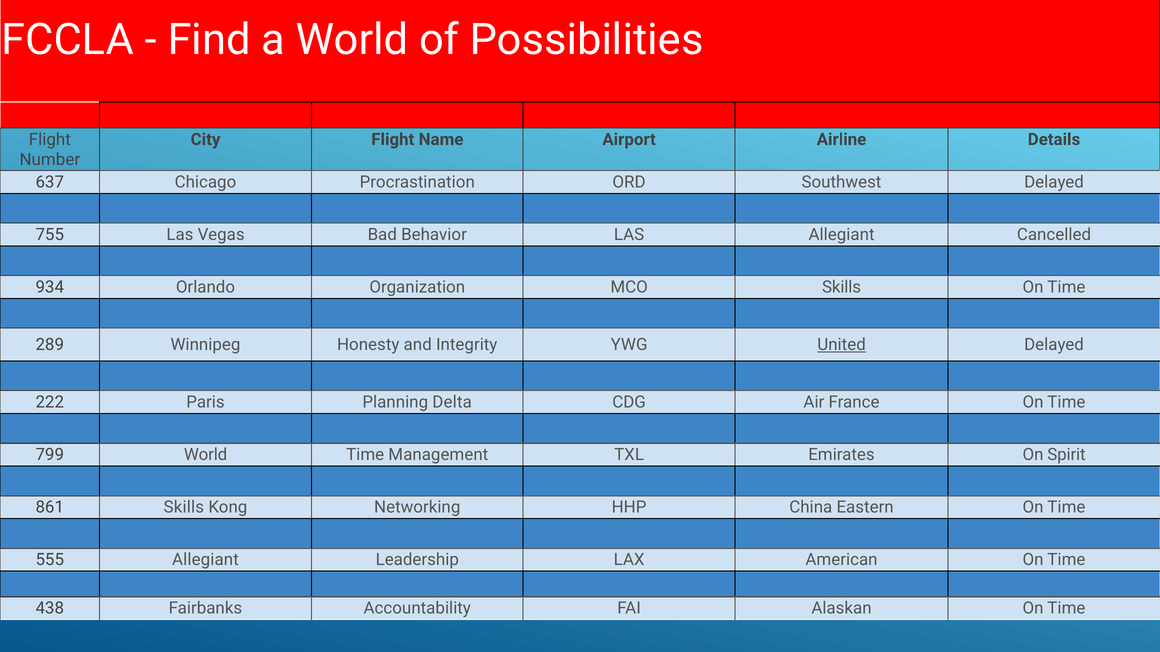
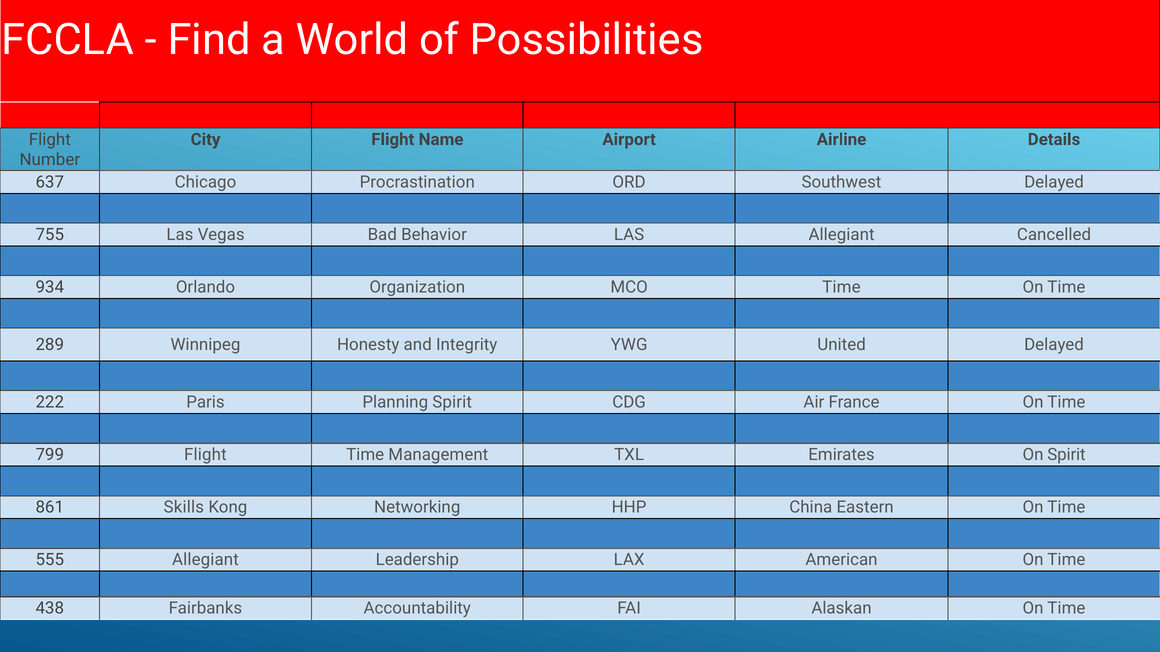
MCO Skills: Skills -> Time
United underline: present -> none
Planning Delta: Delta -> Spirit
799 World: World -> Flight
